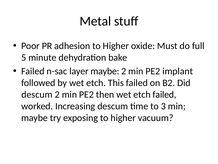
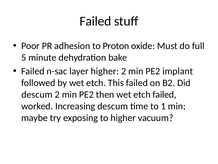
Metal at (95, 21): Metal -> Failed
adhesion to Higher: Higher -> Proton
layer maybe: maybe -> higher
3: 3 -> 1
